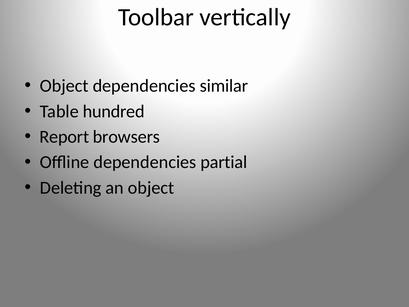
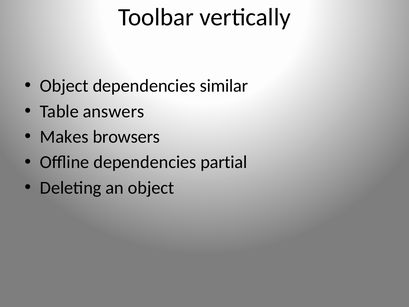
hundred: hundred -> answers
Report: Report -> Makes
